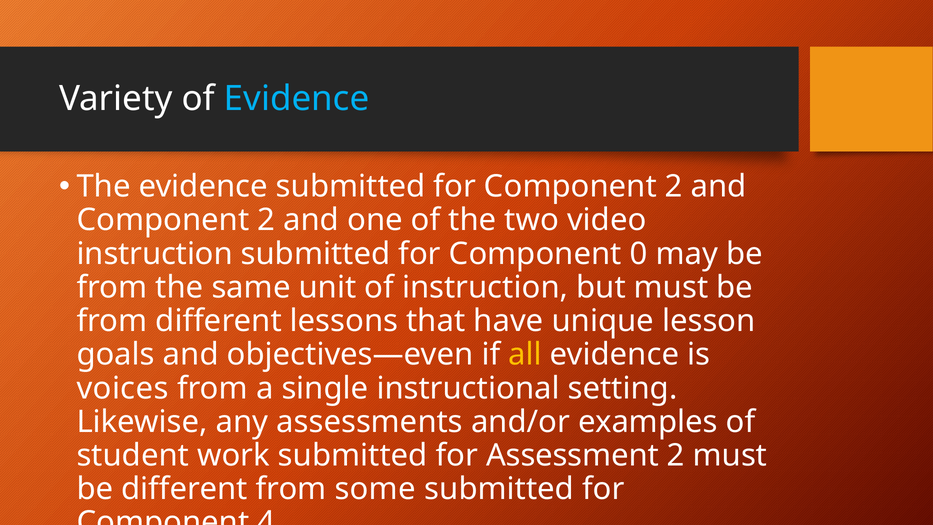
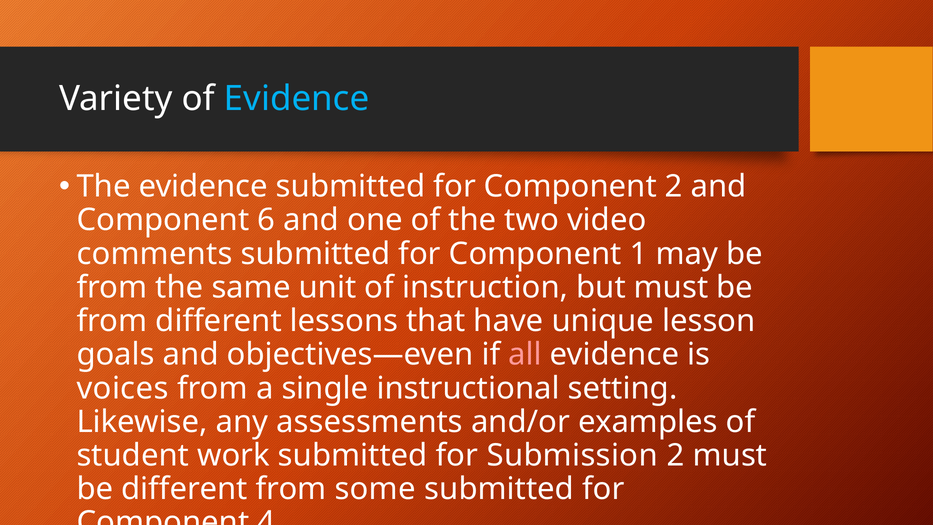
2 at (266, 220): 2 -> 6
instruction at (155, 254): instruction -> comments
0: 0 -> 1
all colour: yellow -> pink
Assessment: Assessment -> Submission
